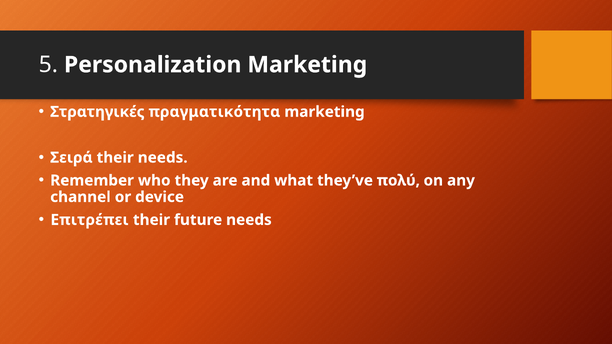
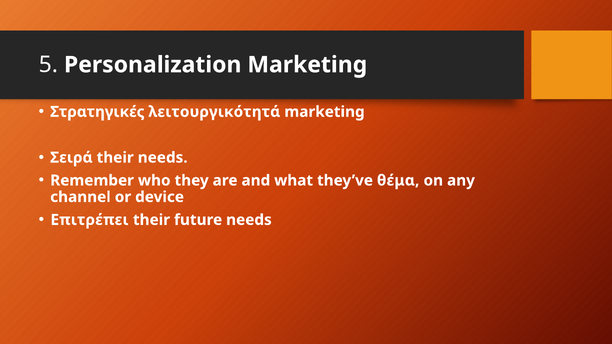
πραγματικότητα: πραγματικότητα -> λειτουργικότητά
πολύ: πολύ -> θέμα
